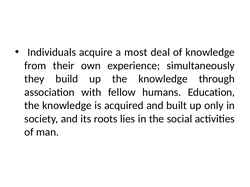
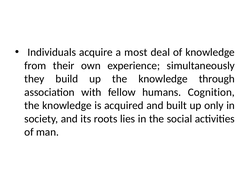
Education: Education -> Cognition
